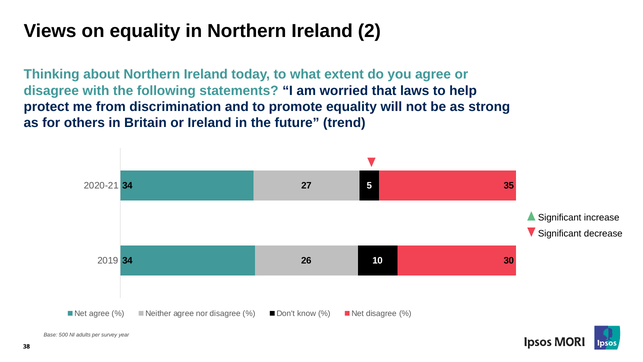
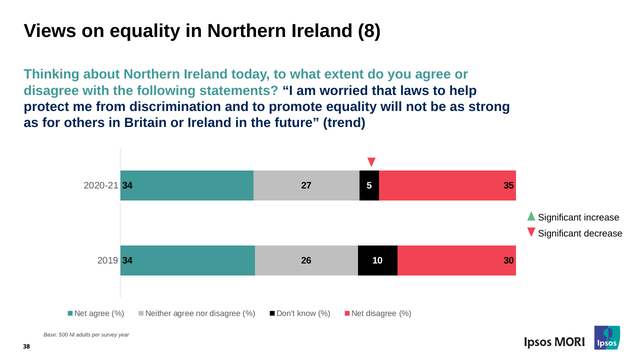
2: 2 -> 8
